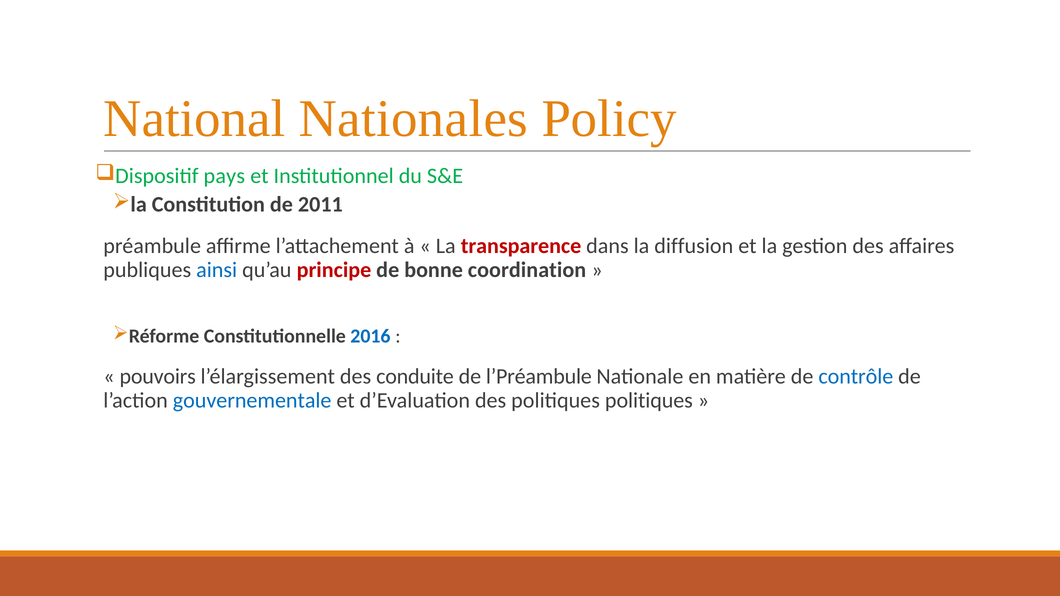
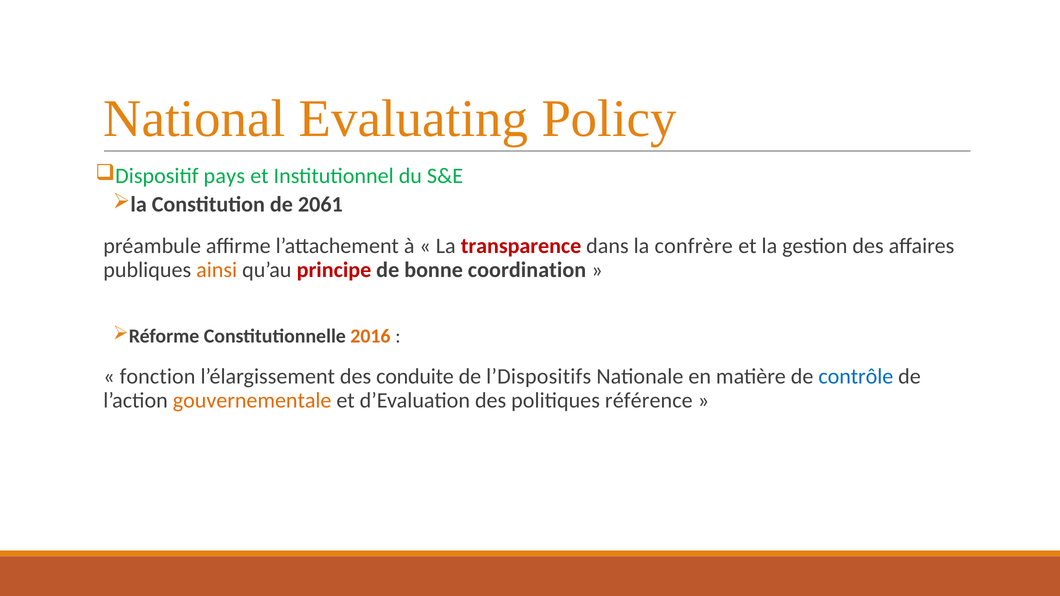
Nationales: Nationales -> Evaluating
2011: 2011 -> 2061
diffusion: diffusion -> confrère
ainsi colour: blue -> orange
2016 colour: blue -> orange
pouvoirs: pouvoirs -> fonction
l’Préambule: l’Préambule -> l’Dispositifs
gouvernementale colour: blue -> orange
politiques politiques: politiques -> référence
